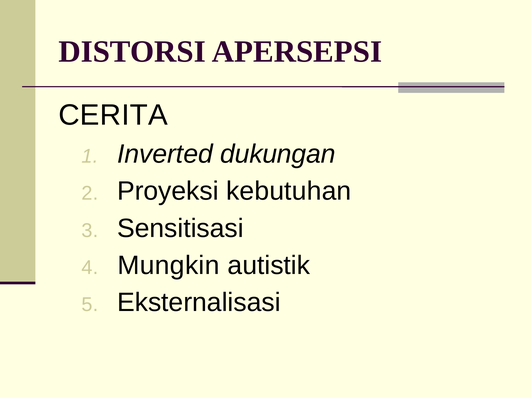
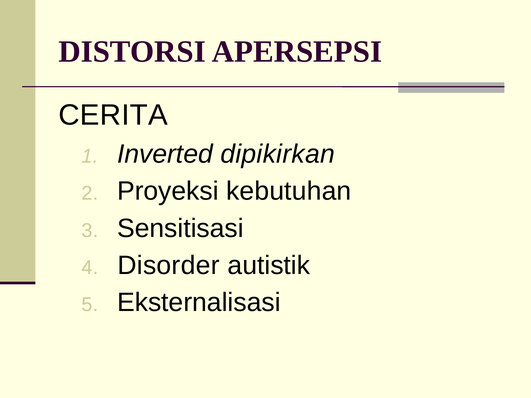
dukungan: dukungan -> dipikirkan
Mungkin: Mungkin -> Disorder
